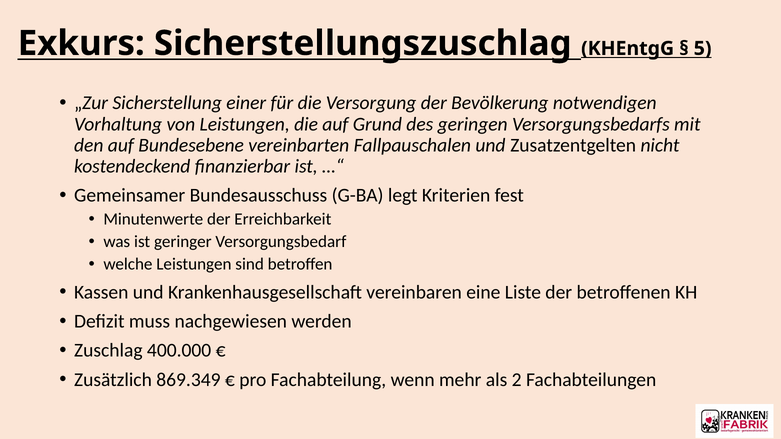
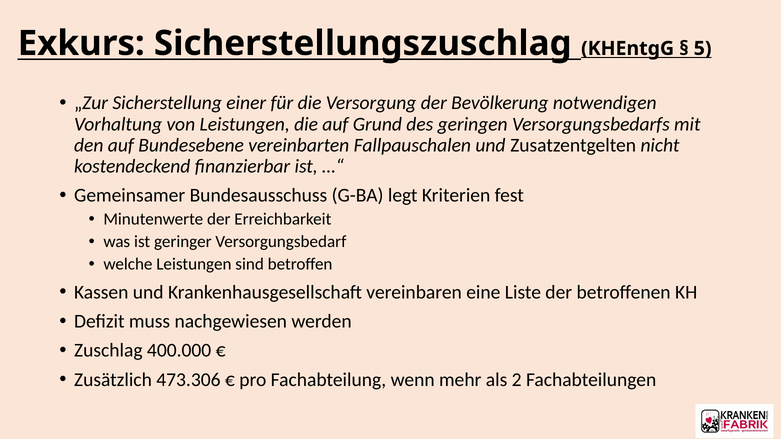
869.349: 869.349 -> 473.306
